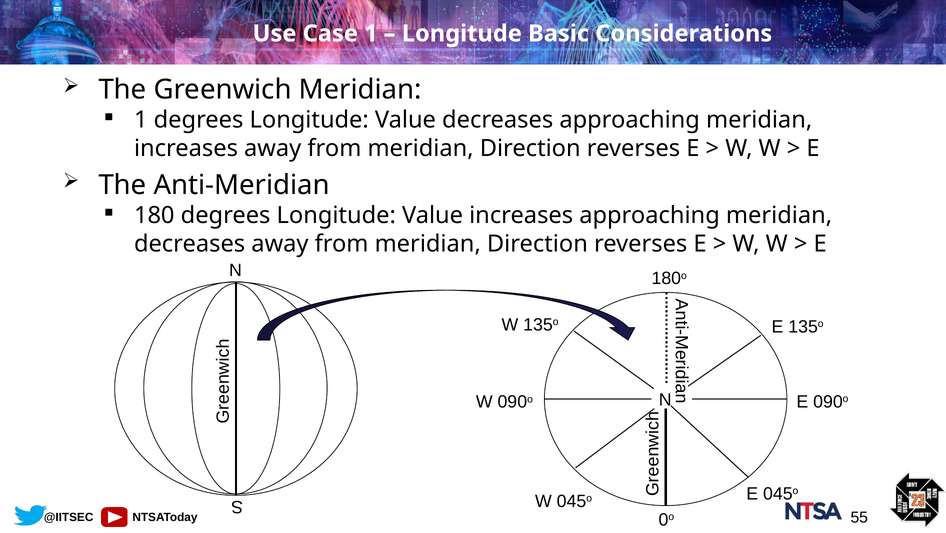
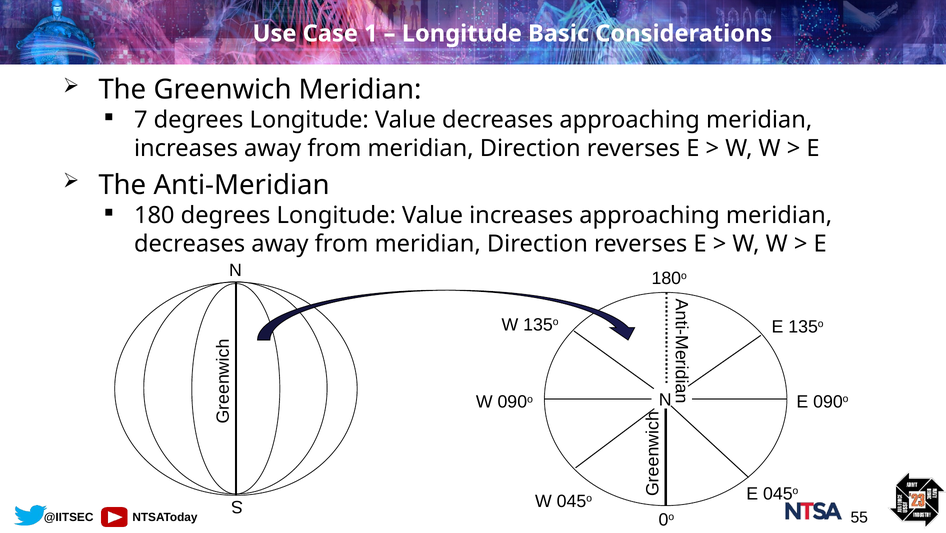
1 at (141, 120): 1 -> 7
